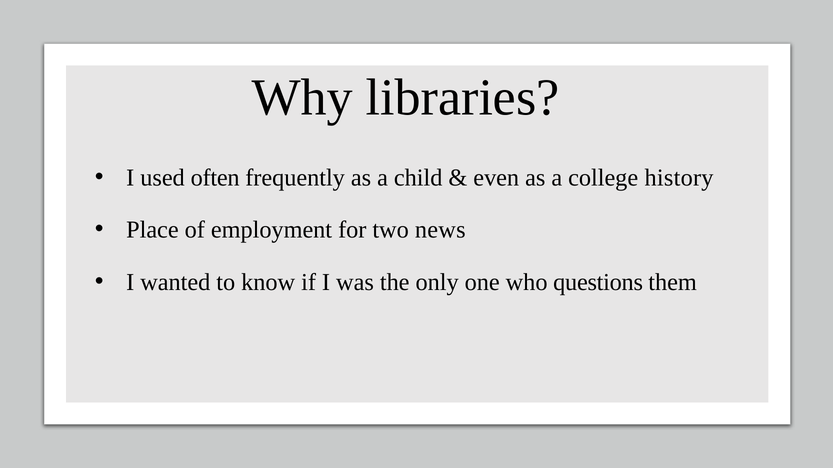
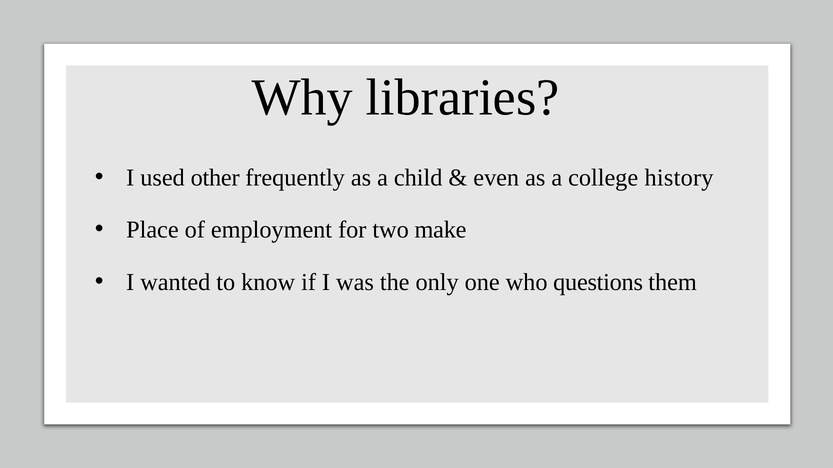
often: often -> other
news: news -> make
